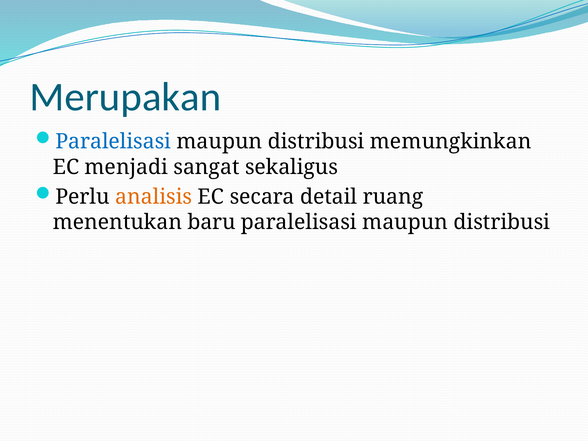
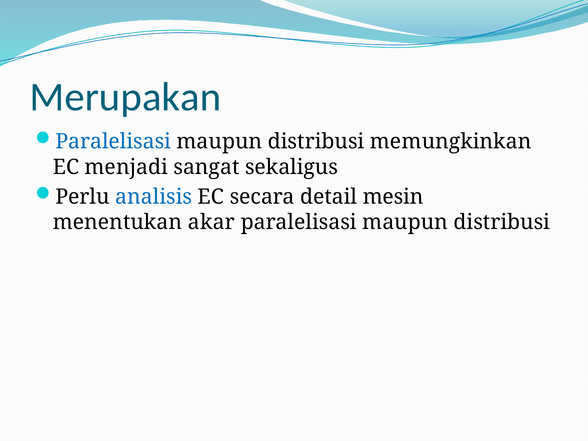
analisis colour: orange -> blue
ruang: ruang -> mesin
baru: baru -> akar
